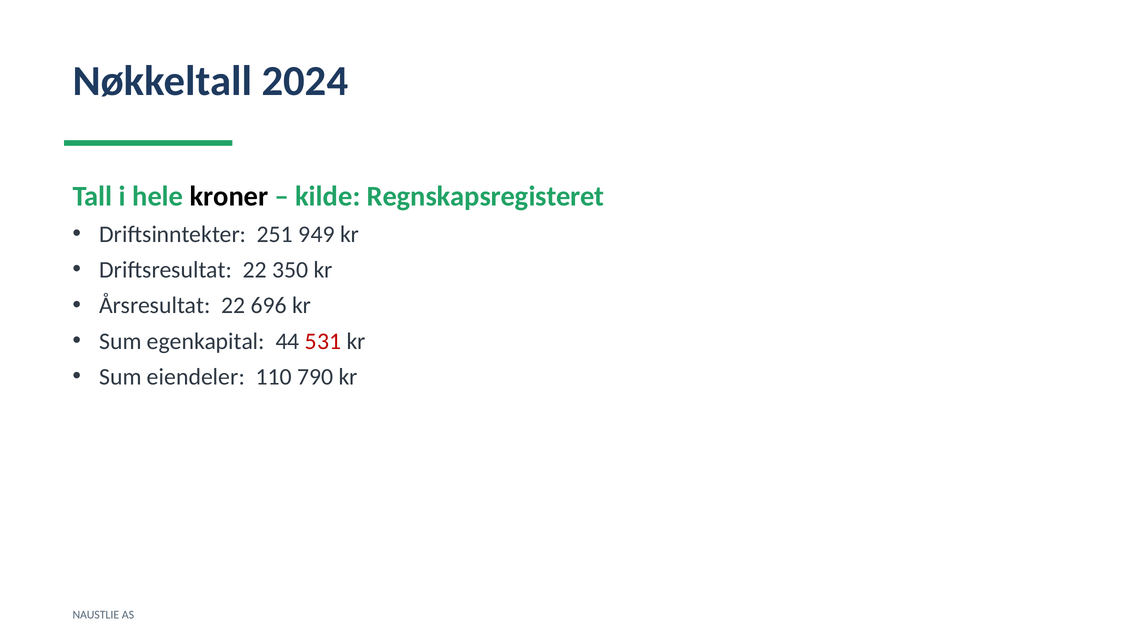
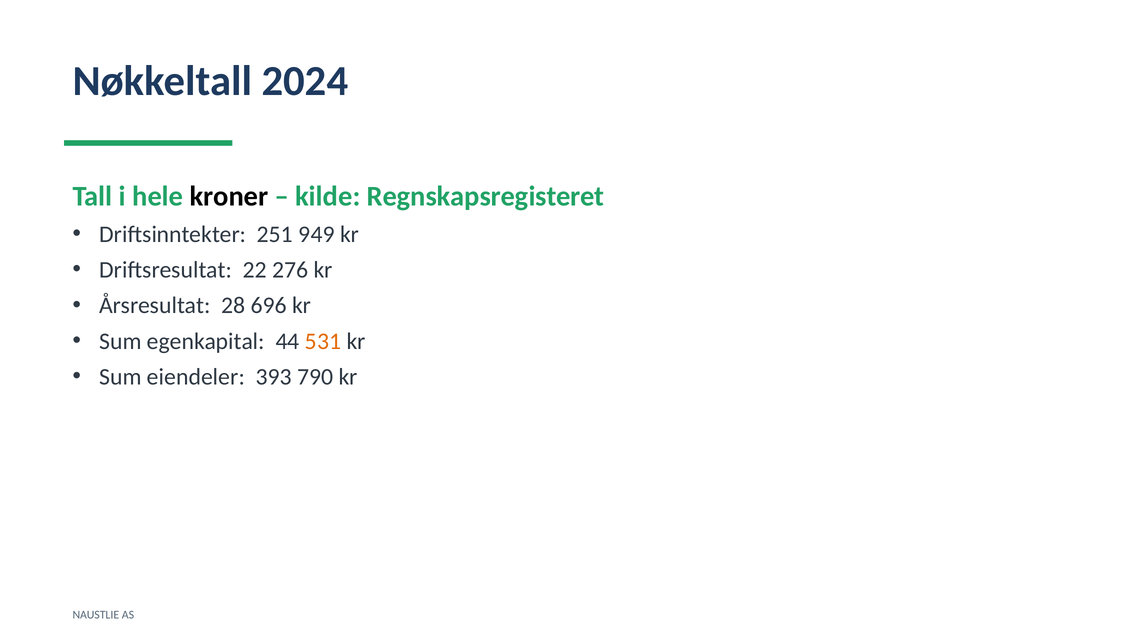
350: 350 -> 276
Årsresultat 22: 22 -> 28
531 colour: red -> orange
110: 110 -> 393
